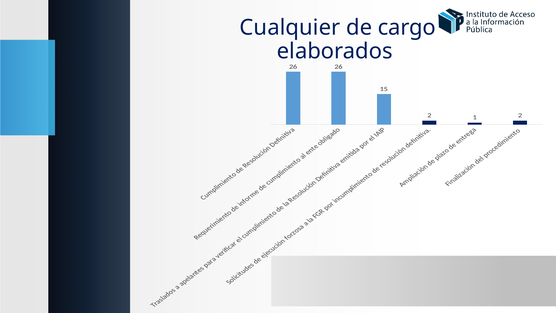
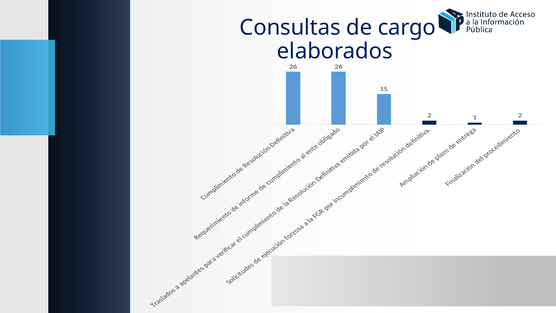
Cualquier: Cualquier -> Consultas
